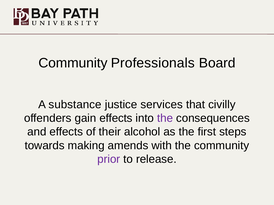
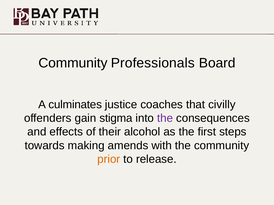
substance: substance -> culminates
services: services -> coaches
gain effects: effects -> stigma
prior colour: purple -> orange
